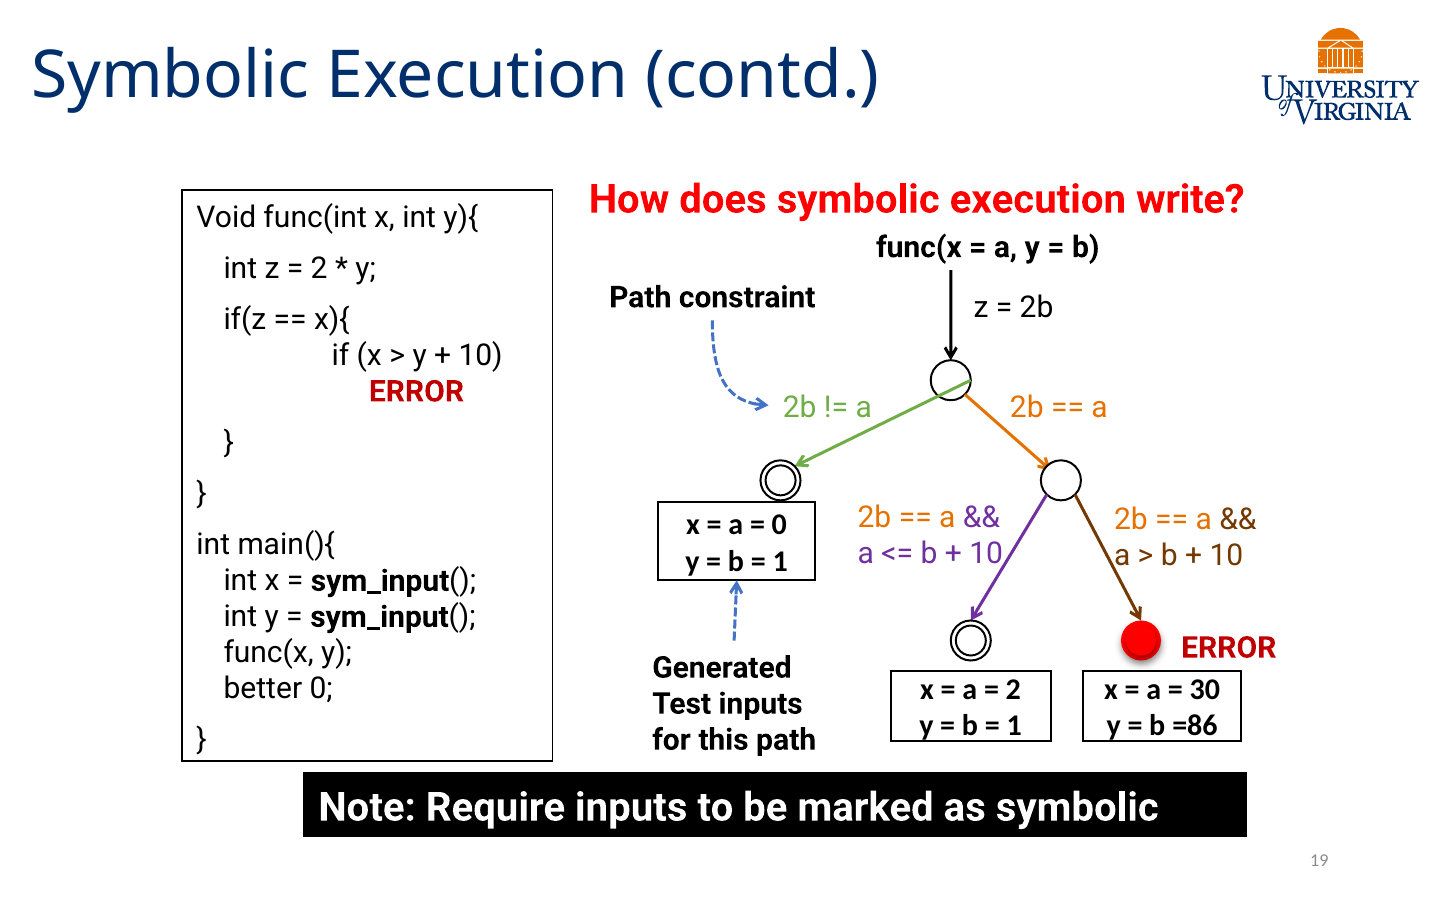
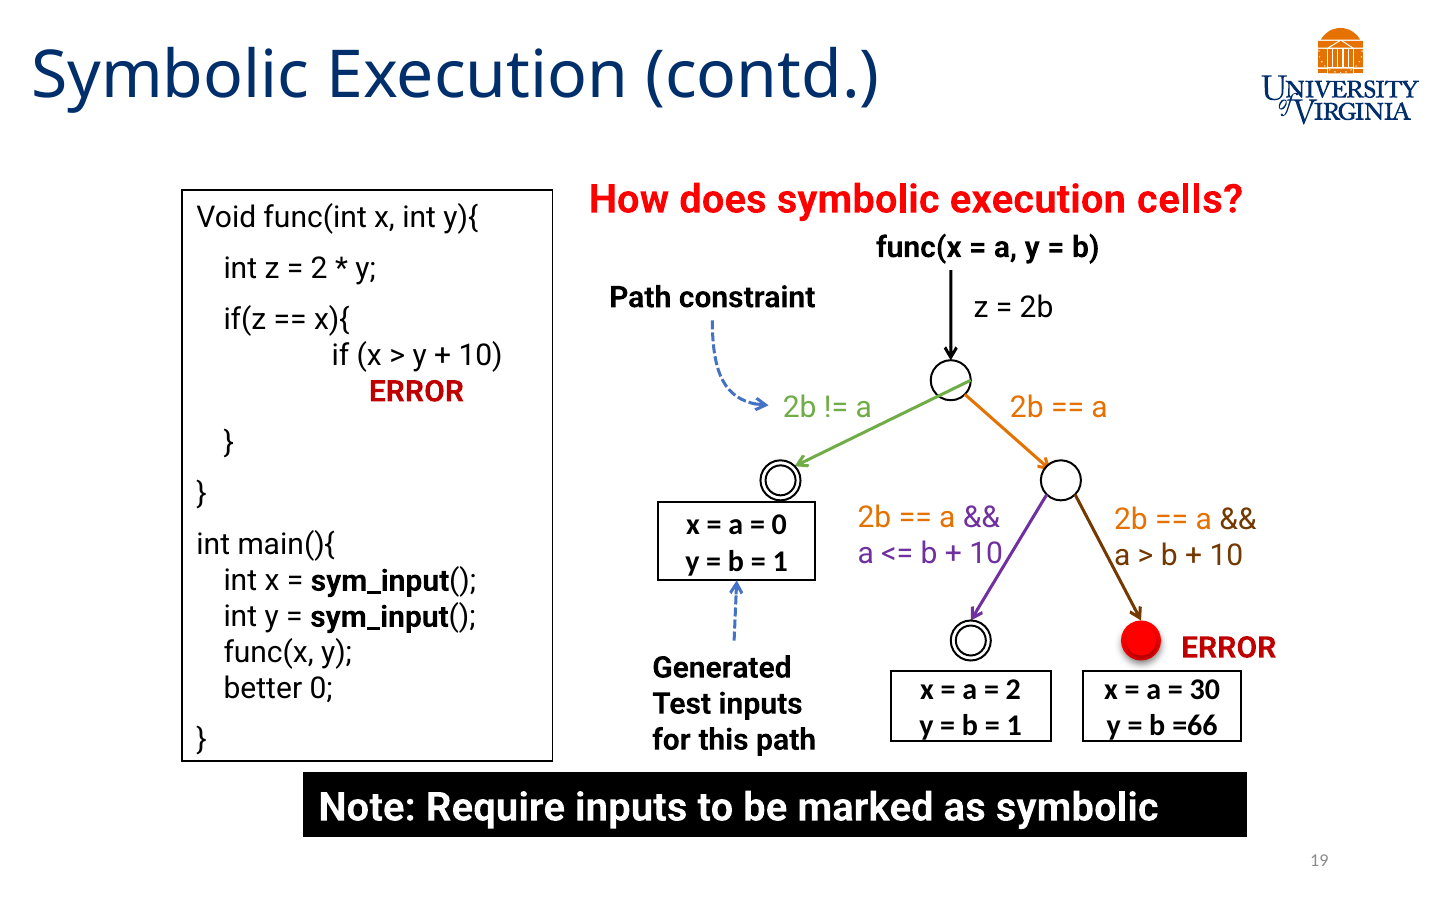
write: write -> cells
=86: =86 -> =66
